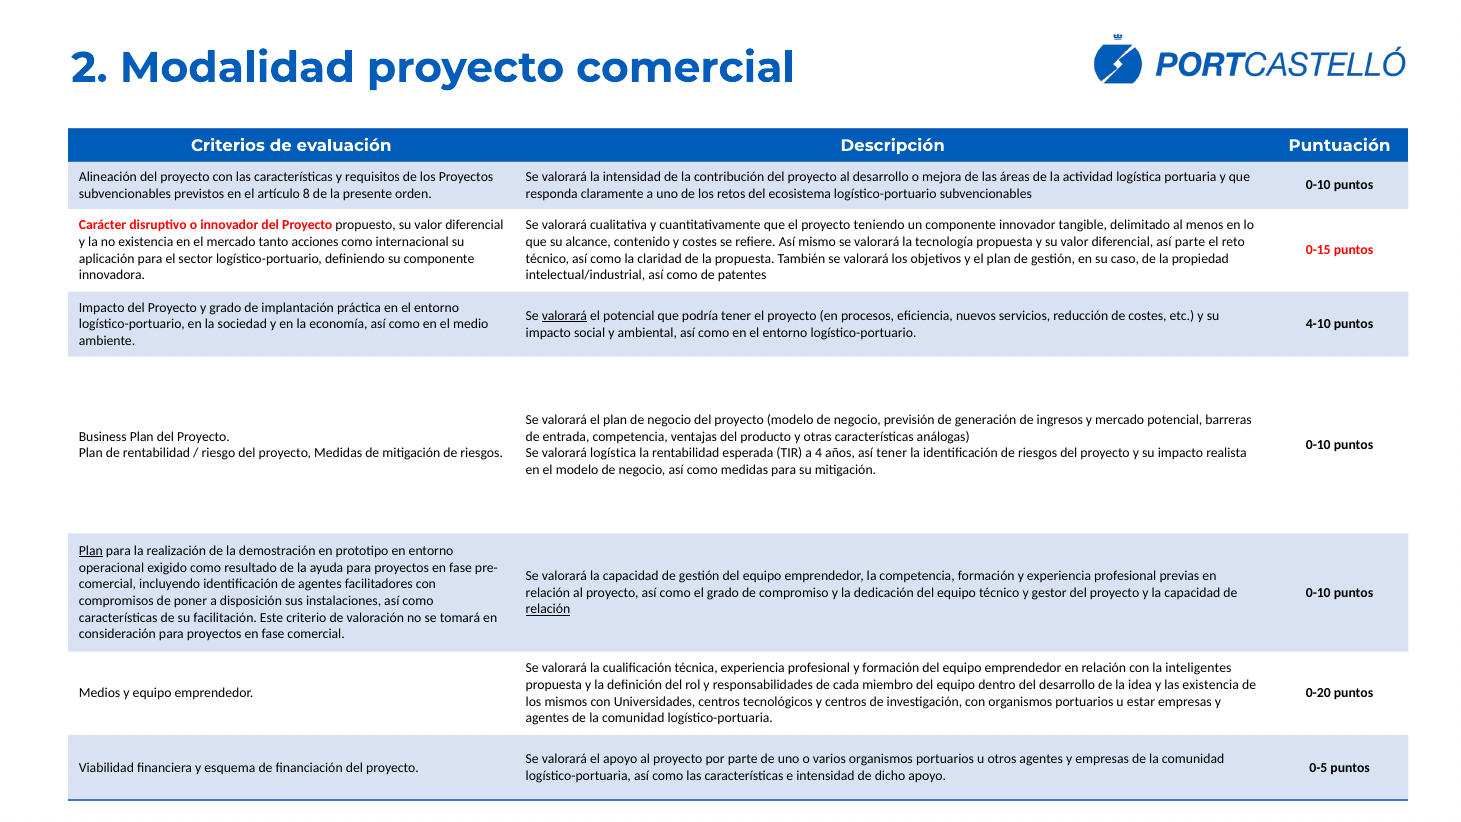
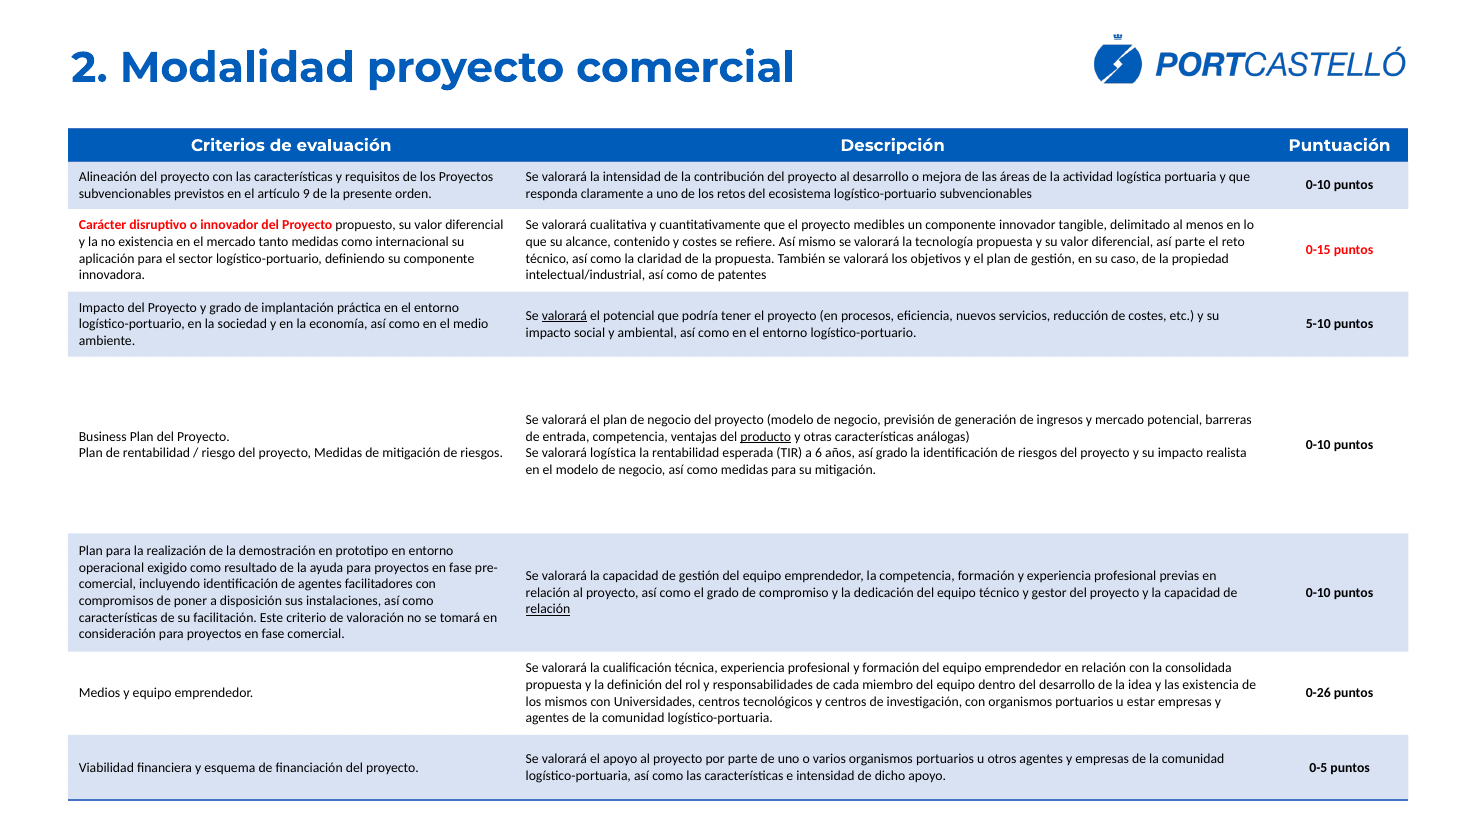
8: 8 -> 9
teniendo: teniendo -> medibles
tanto acciones: acciones -> medidas
4-10: 4-10 -> 5-10
producto underline: none -> present
4: 4 -> 6
así tener: tener -> grado
Plan at (91, 551) underline: present -> none
inteligentes: inteligentes -> consolidada
0-20: 0-20 -> 0-26
